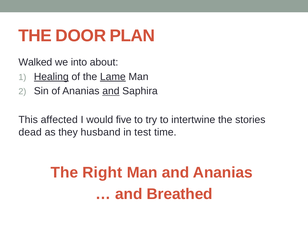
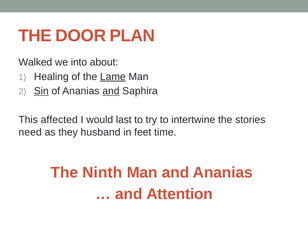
Healing underline: present -> none
Sin underline: none -> present
five: five -> last
dead: dead -> need
test: test -> feet
Right: Right -> Ninth
Breathed: Breathed -> Attention
